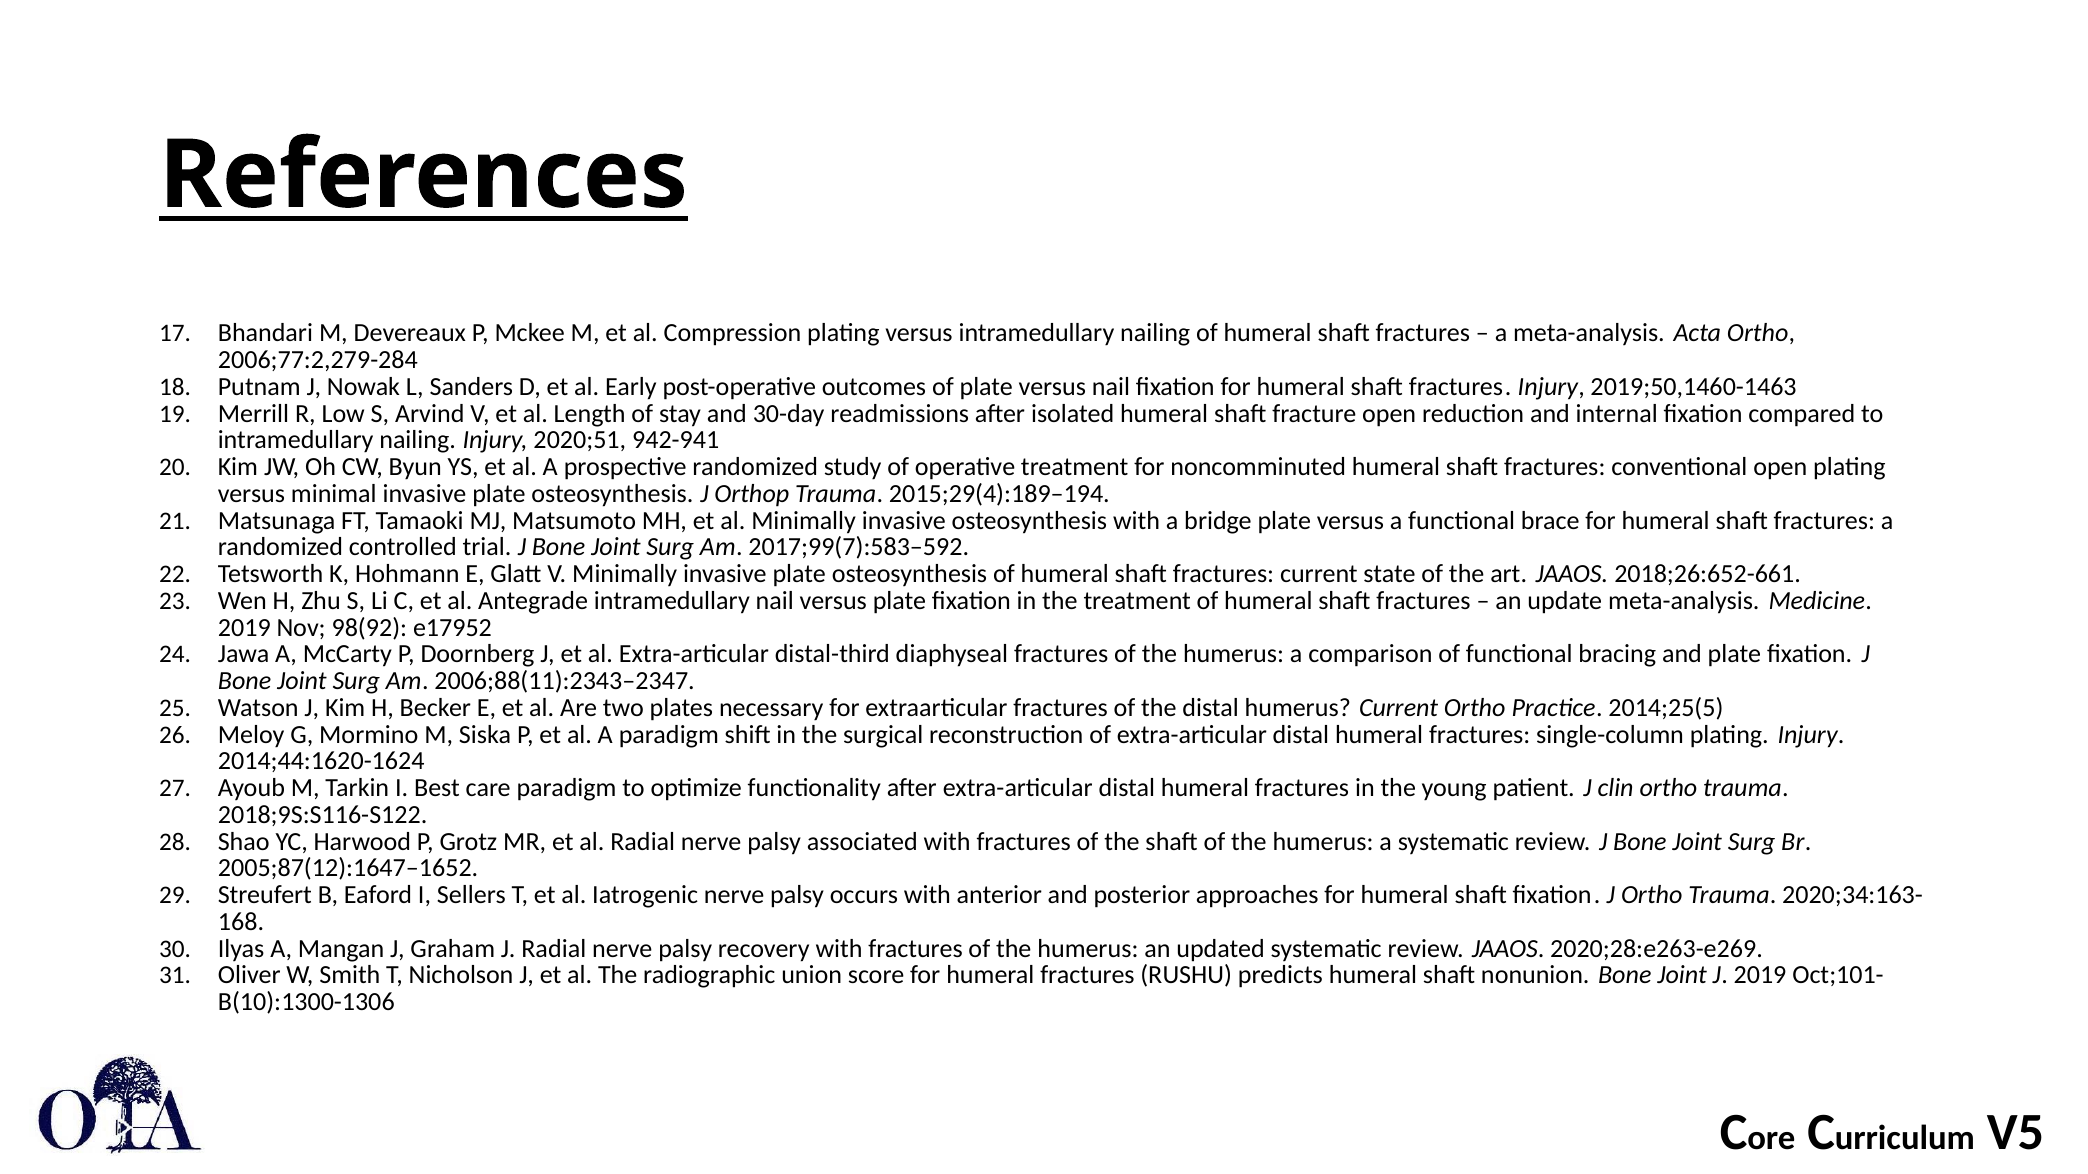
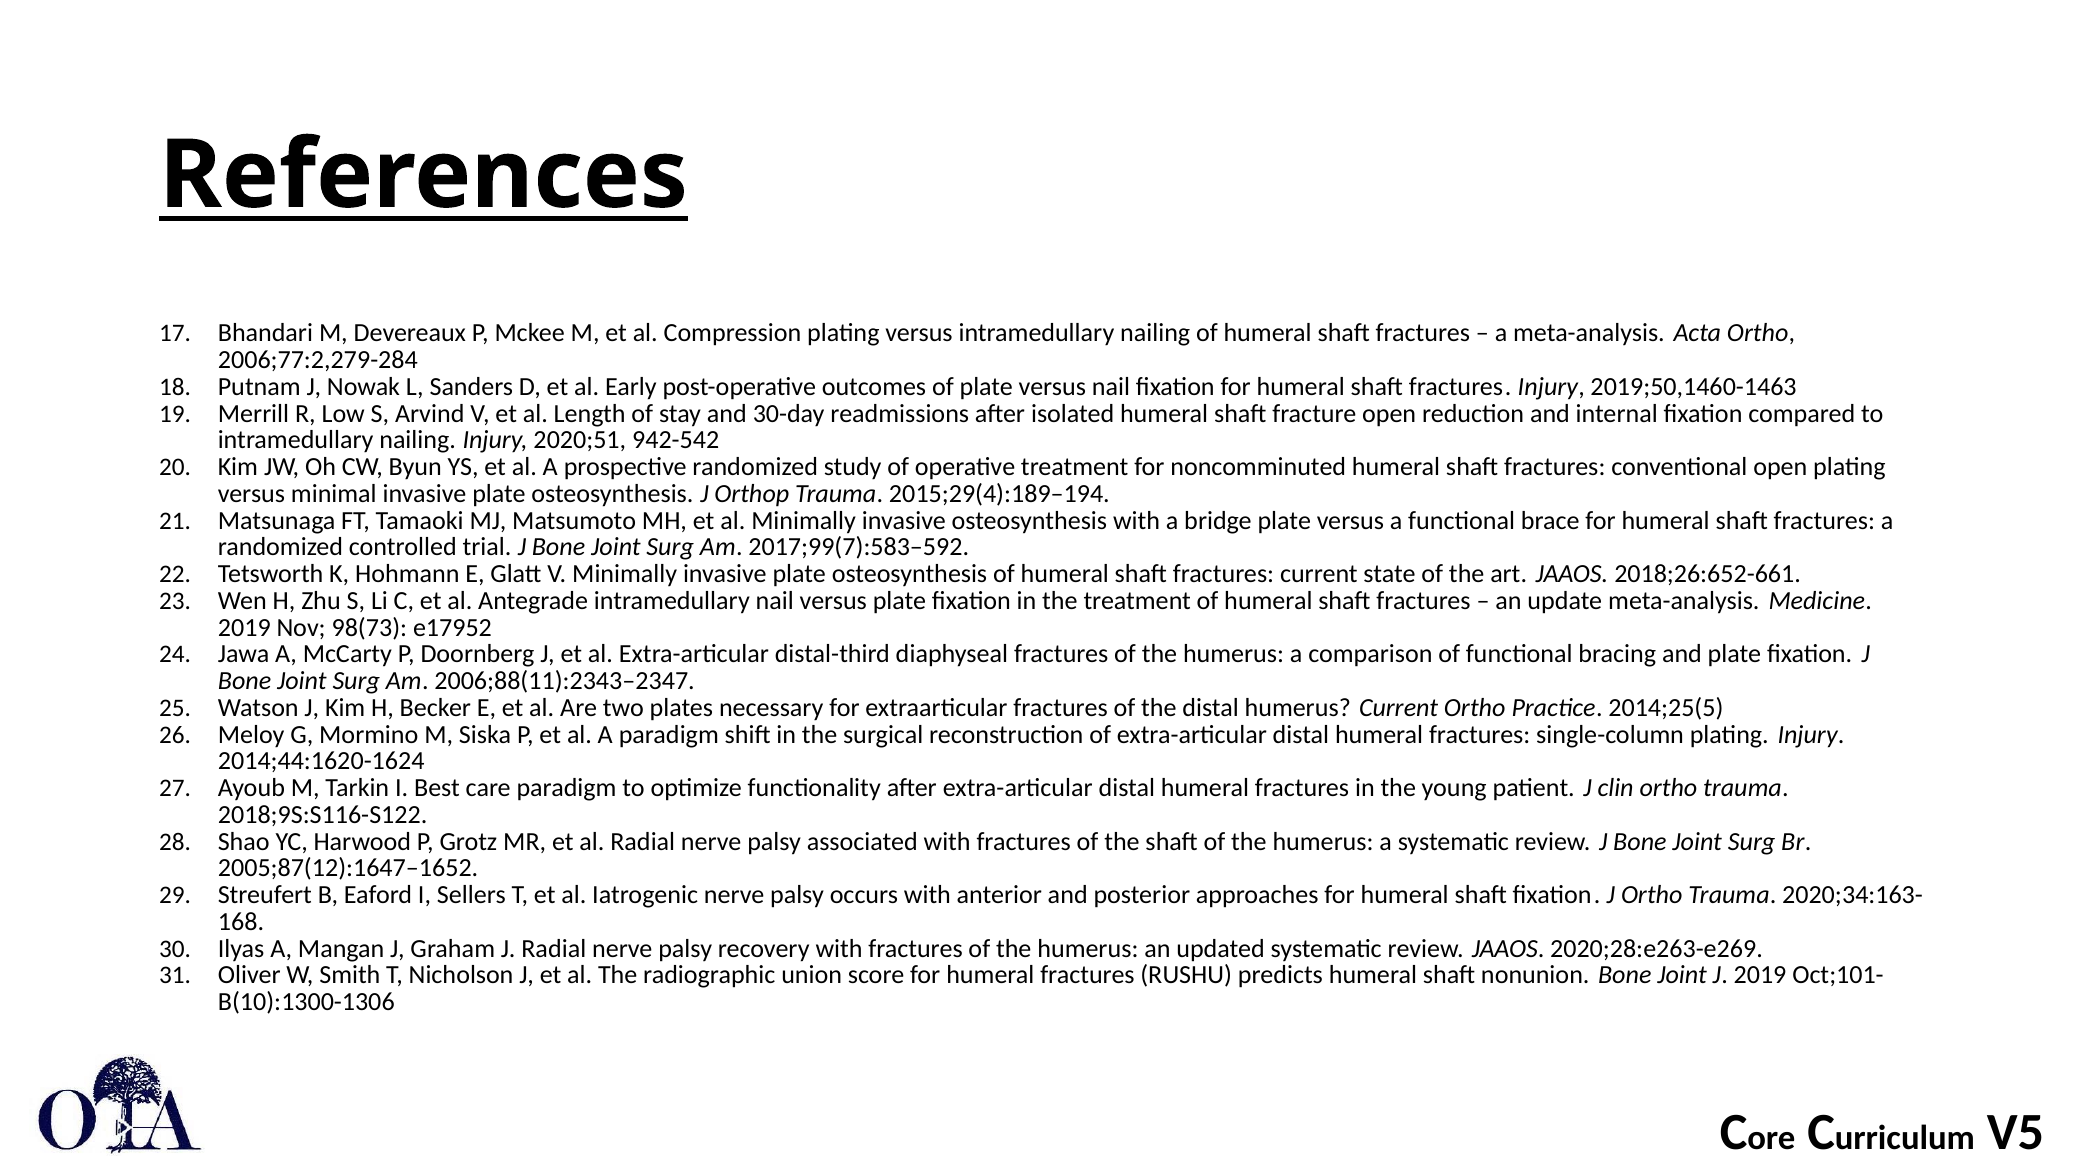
942-941: 942-941 -> 942-542
98(92: 98(92 -> 98(73
